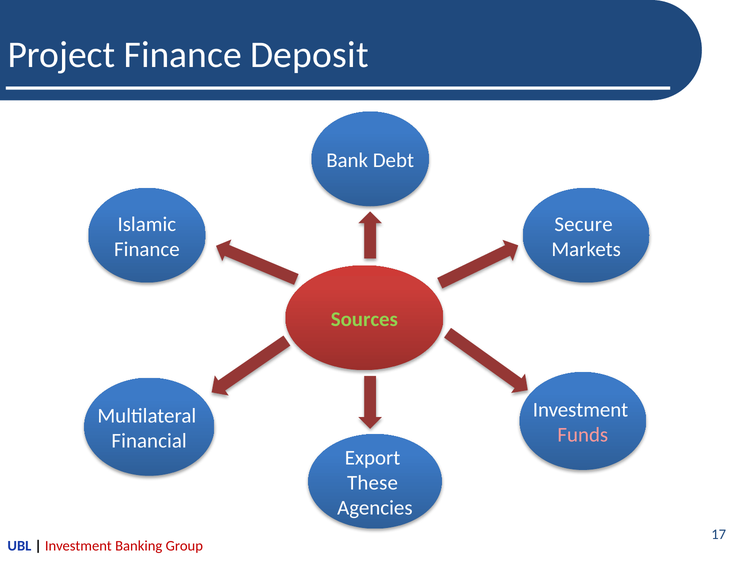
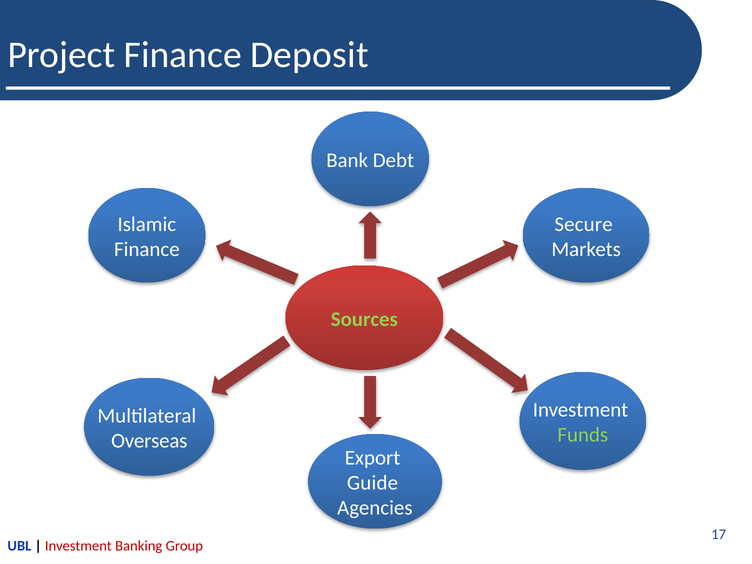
Funds colour: pink -> light green
Financial: Financial -> Overseas
These: These -> Guide
